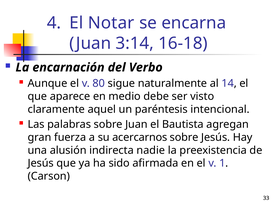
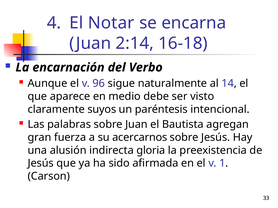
3:14: 3:14 -> 2:14
80: 80 -> 96
aquel: aquel -> suyos
nadie: nadie -> gloria
